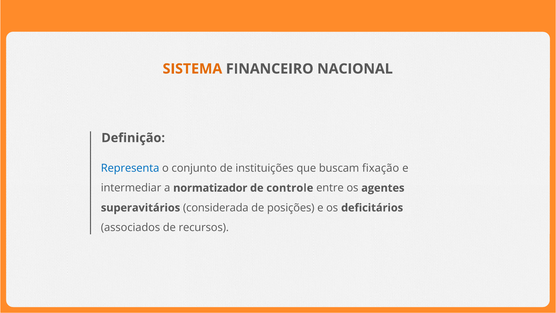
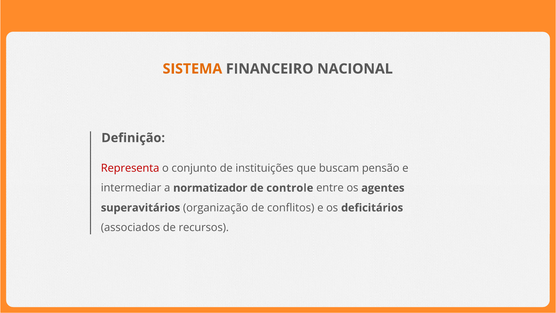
Representa colour: blue -> red
fixação: fixação -> pensão
considerada: considerada -> organização
posições: posições -> conflitos
